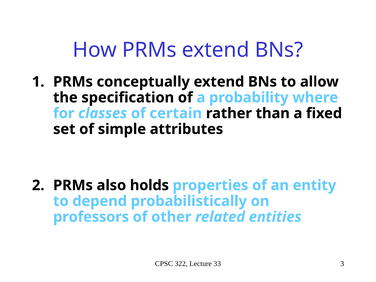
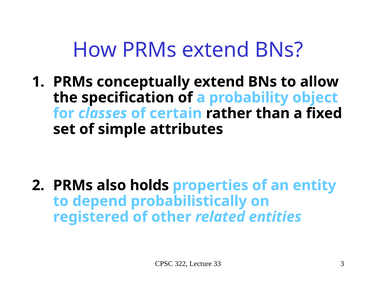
where: where -> object
professors: professors -> registered
